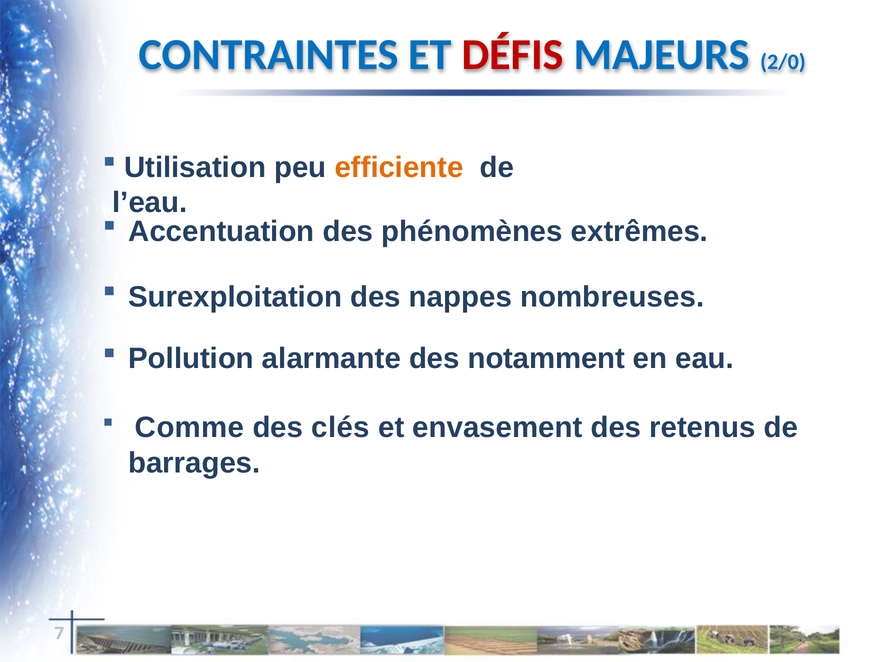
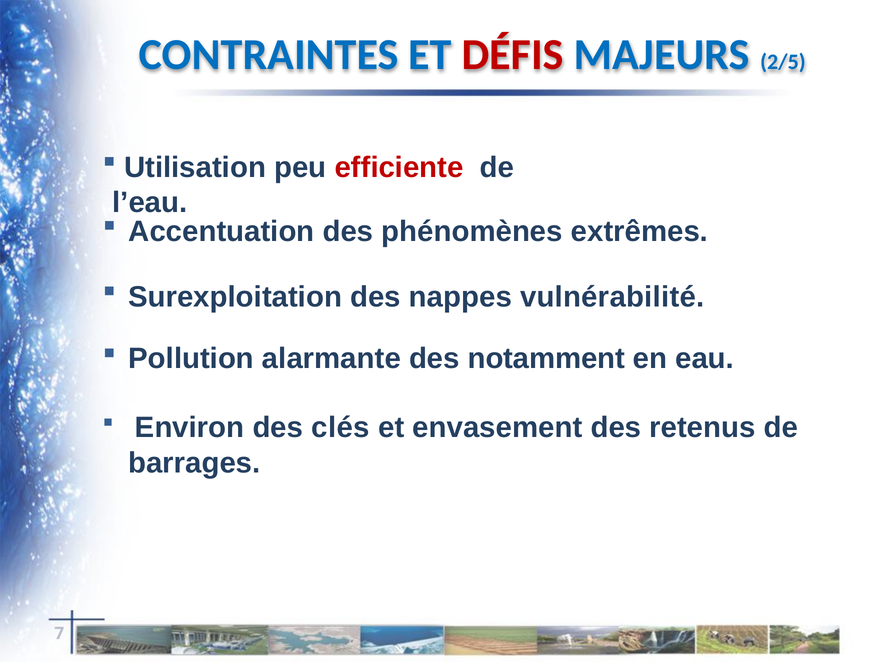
2/0: 2/0 -> 2/5
efficiente colour: orange -> red
nombreuses: nombreuses -> vulnérabilité
Comme: Comme -> Environ
